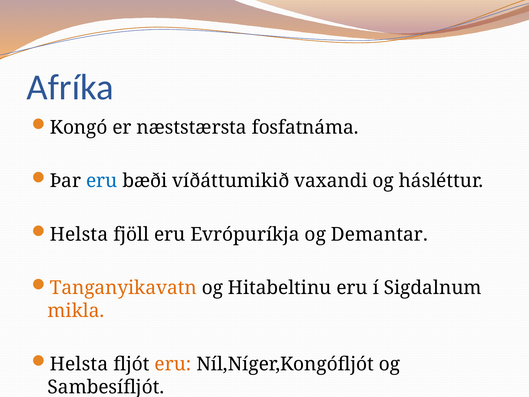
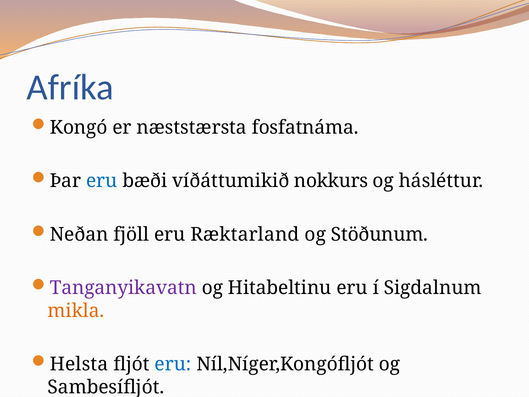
vaxandi: vaxandi -> nokkurs
Helsta at (79, 234): Helsta -> Neðan
Evrópuríkja: Evrópuríkja -> Ræktarland
Demantar: Demantar -> Stöðunum
Tanganyikavatn colour: orange -> purple
eru at (173, 364) colour: orange -> blue
